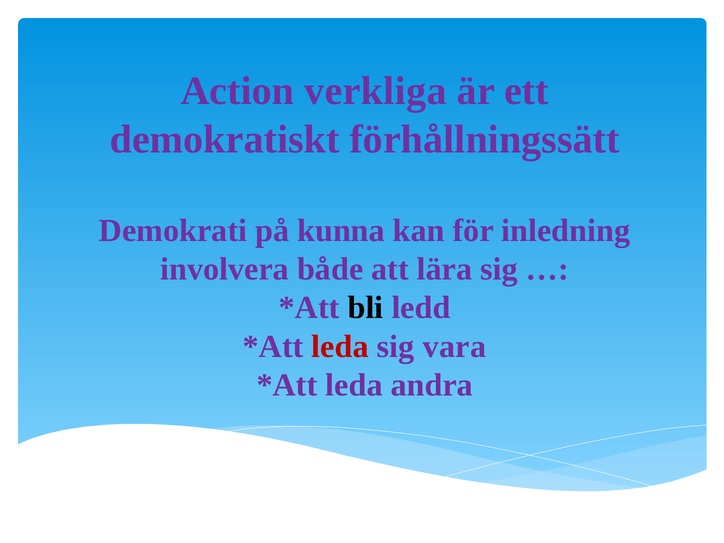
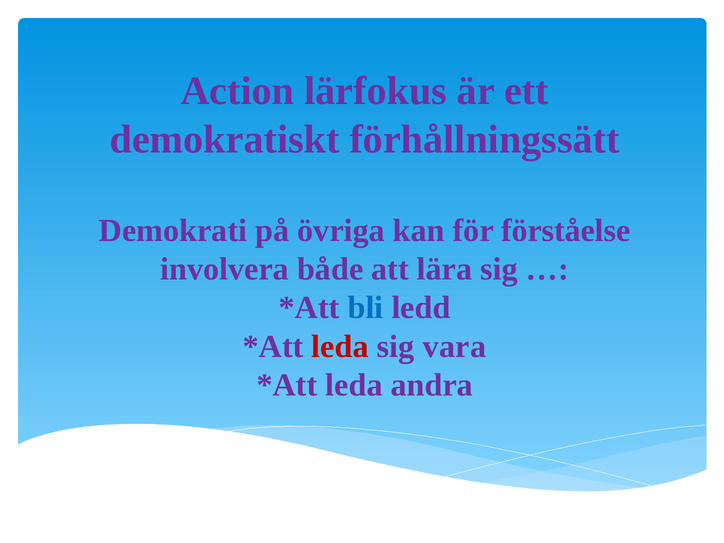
verkliga: verkliga -> lärfokus
kunna: kunna -> övriga
inledning: inledning -> förståelse
bli colour: black -> blue
